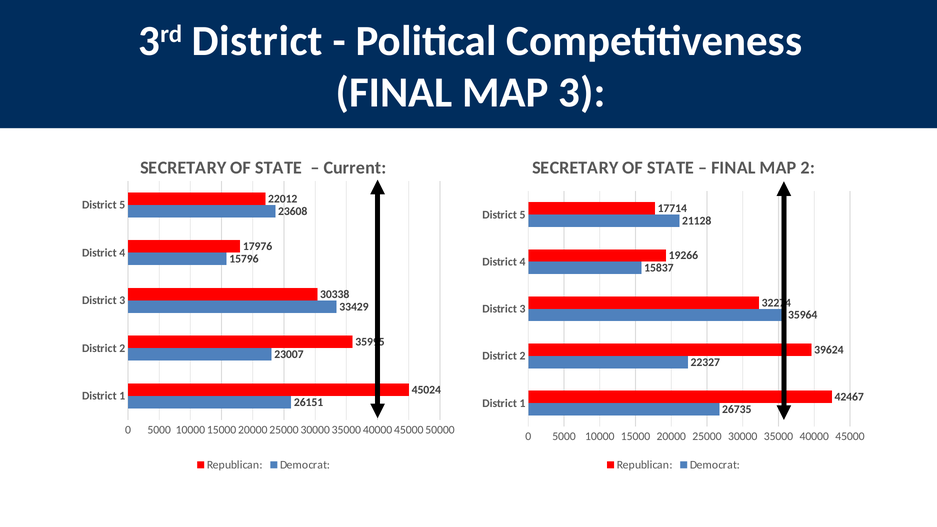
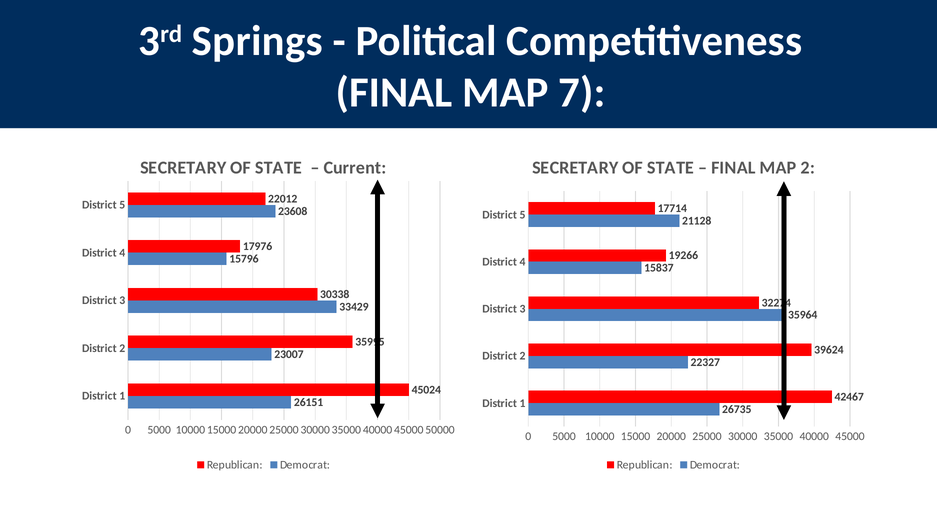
3rd District: District -> Springs
MAP 3: 3 -> 7
